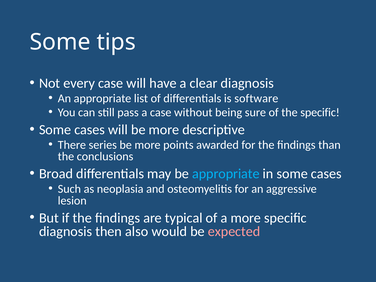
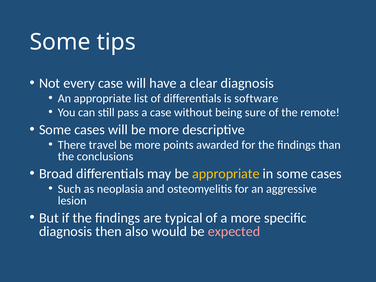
the specific: specific -> remote
series: series -> travel
appropriate at (226, 174) colour: light blue -> yellow
